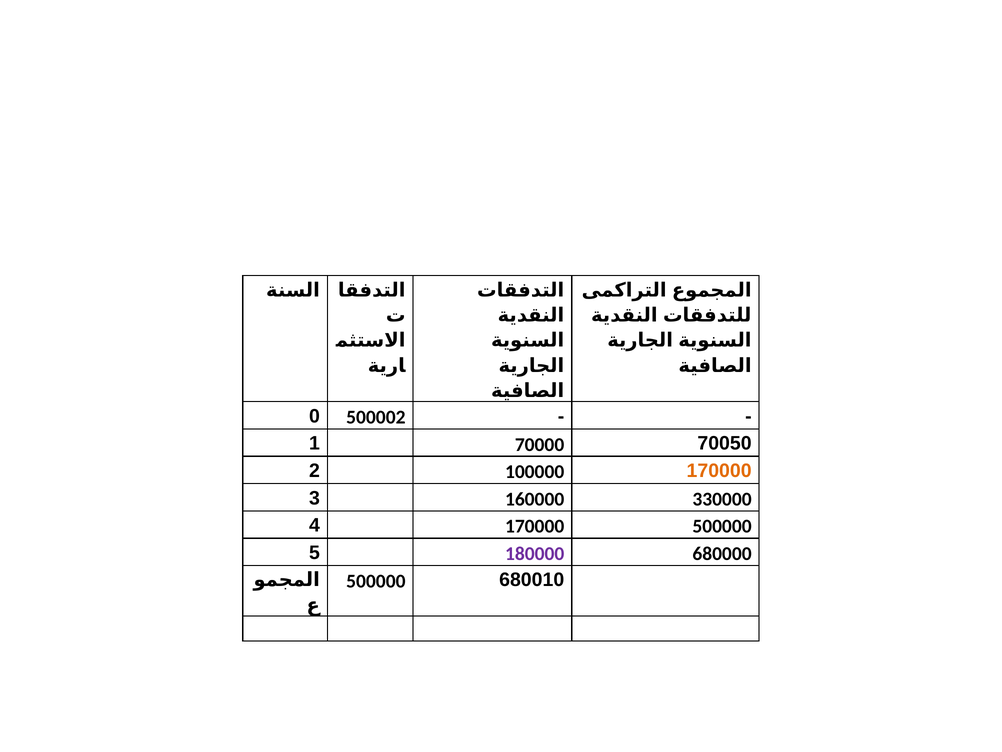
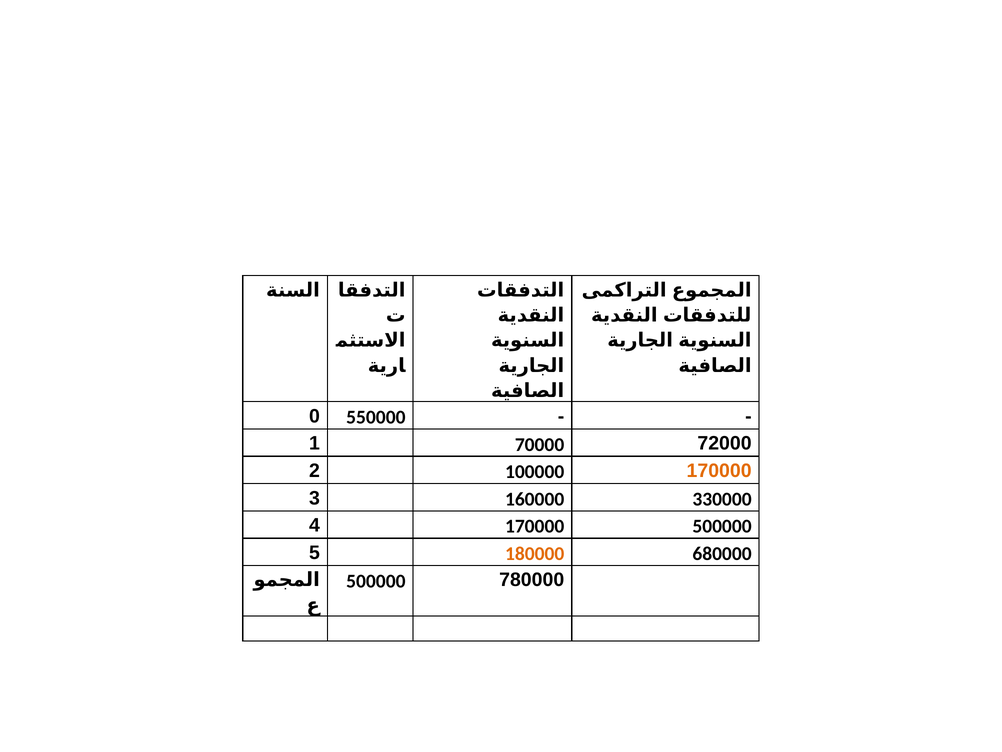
500002: 500002 -> 550000
70050: 70050 -> 72000
180000 colour: purple -> orange
680010: 680010 -> 780000
